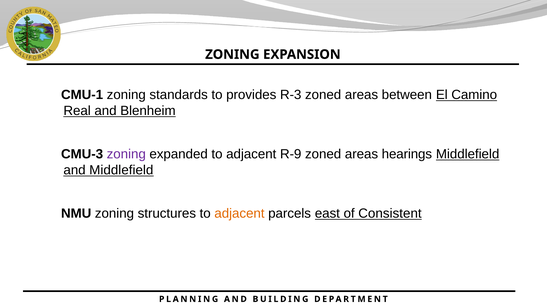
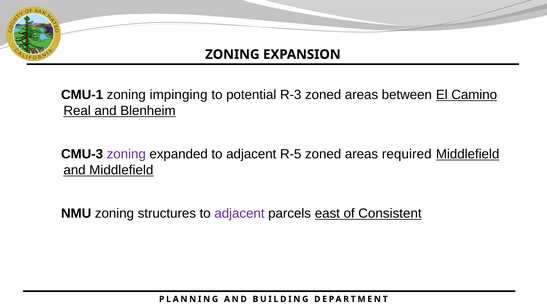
standards: standards -> impinging
provides: provides -> potential
R-9: R-9 -> R-5
hearings: hearings -> required
adjacent at (239, 213) colour: orange -> purple
